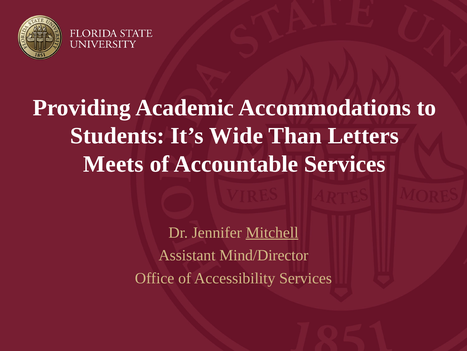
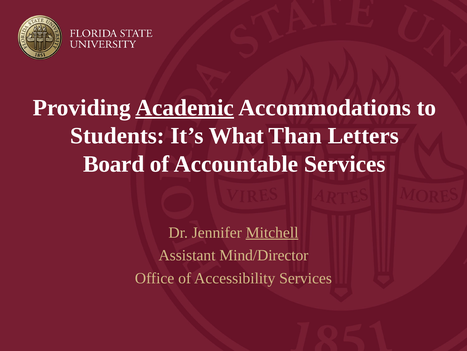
Academic underline: none -> present
Wide: Wide -> What
Meets: Meets -> Board
